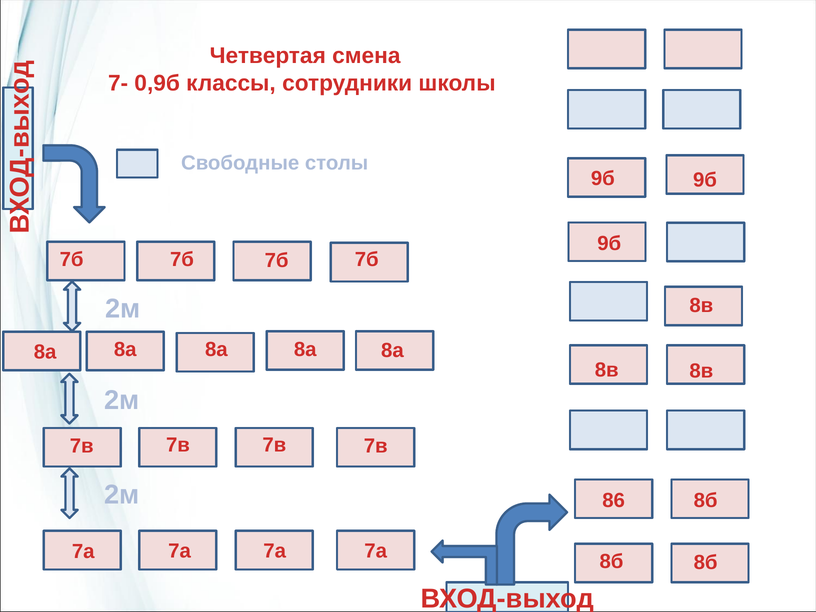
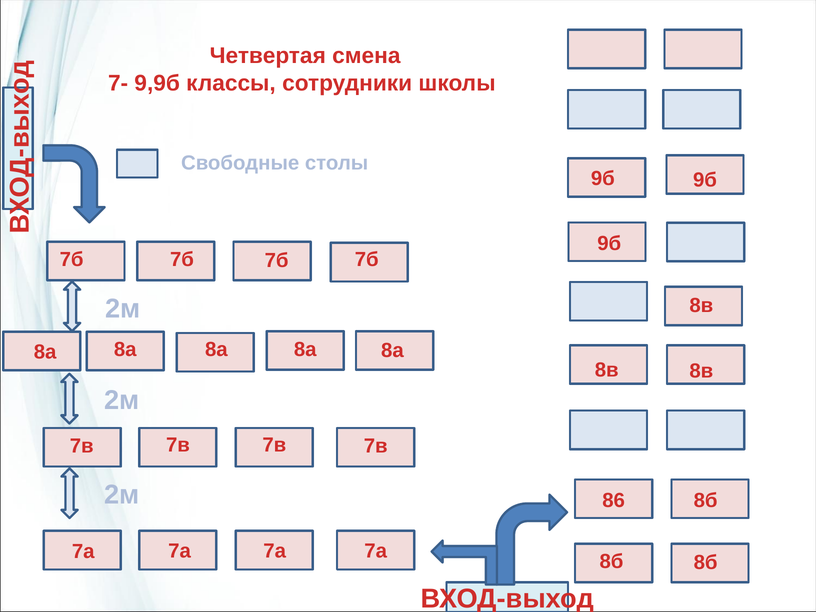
0,9б: 0,9б -> 9,9б
